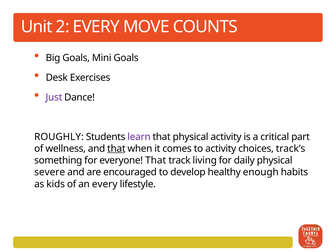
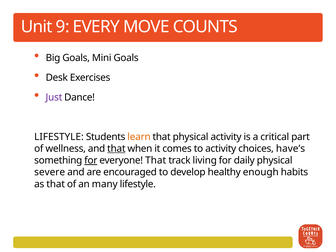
2: 2 -> 9
ROUGHLY at (59, 137): ROUGHLY -> LIFESTYLE
learn colour: purple -> orange
track’s: track’s -> have’s
for at (91, 160) underline: none -> present
as kids: kids -> that
an every: every -> many
